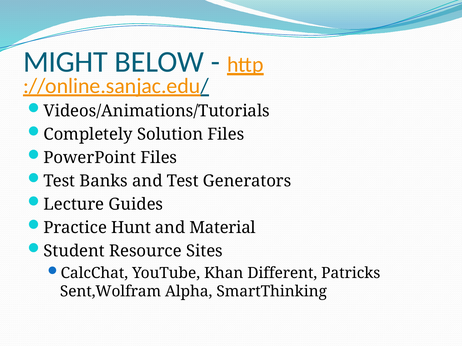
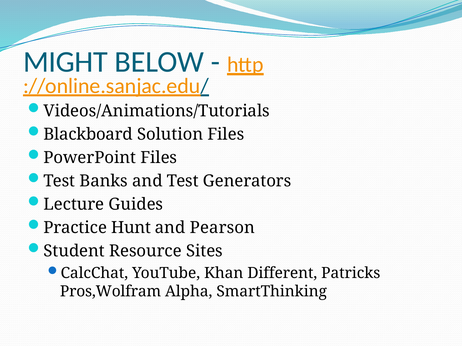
Completely: Completely -> Blackboard
Material: Material -> Pearson
Sent,Wolfram: Sent,Wolfram -> Pros,Wolfram
